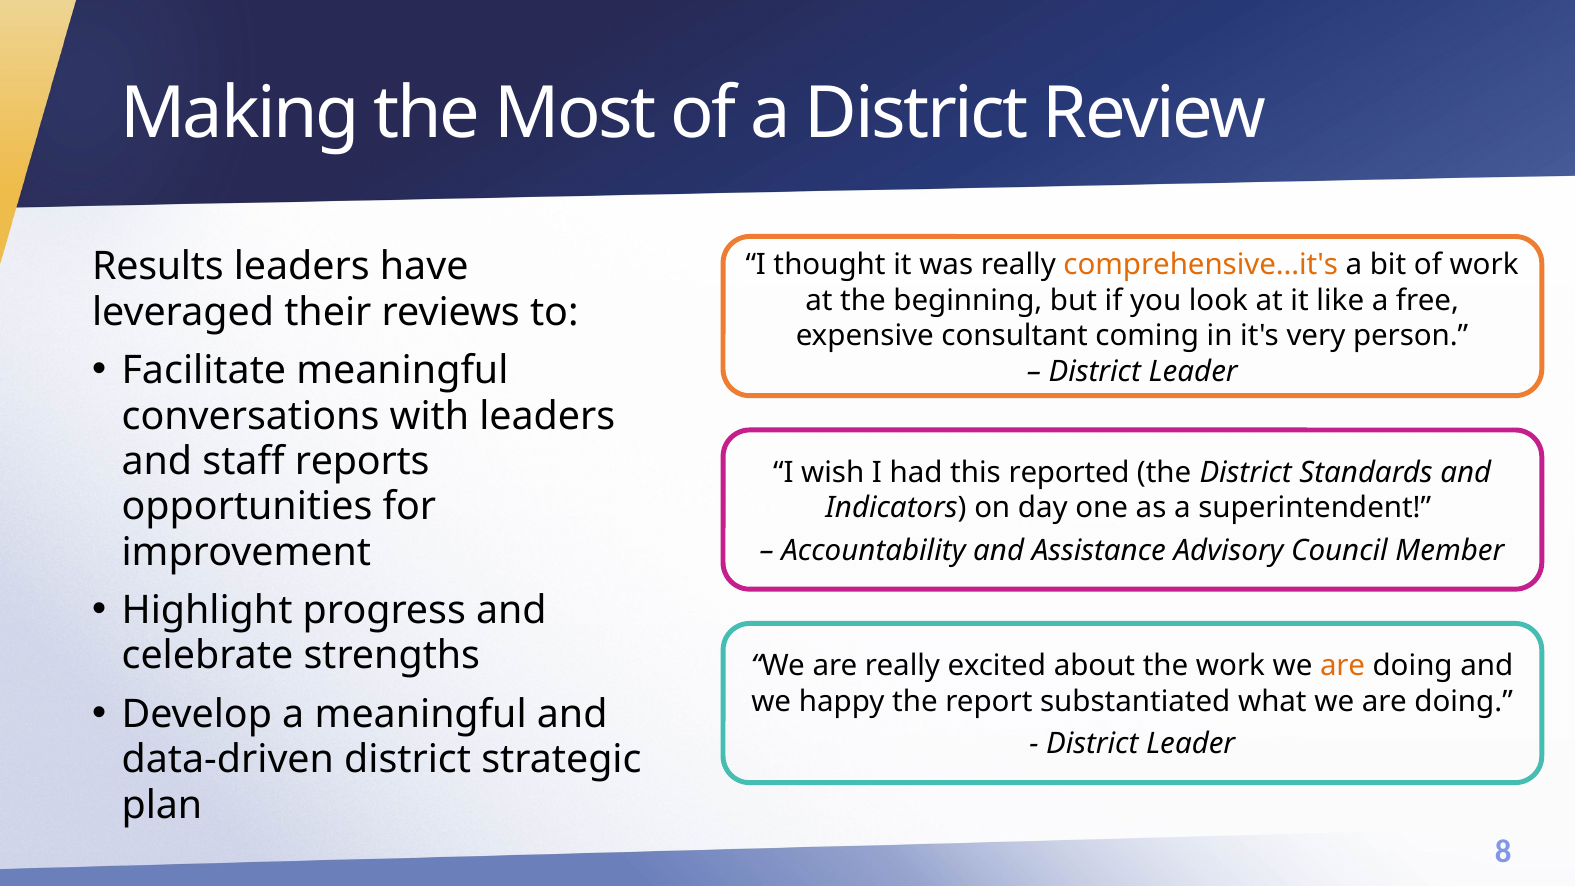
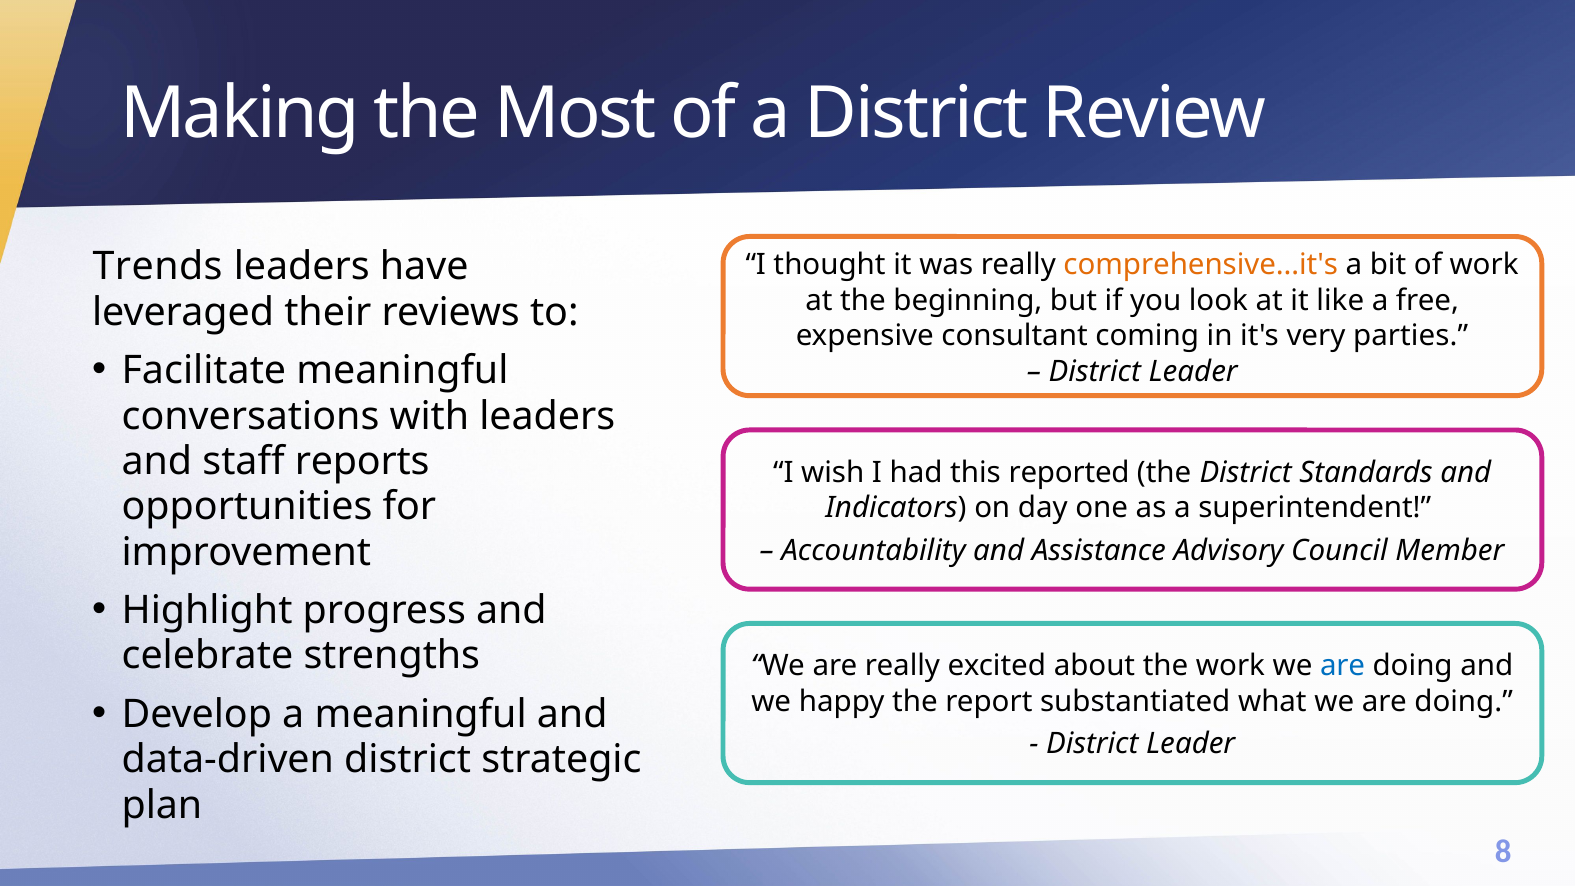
Results: Results -> Trends
person: person -> parties
are at (1343, 666) colour: orange -> blue
